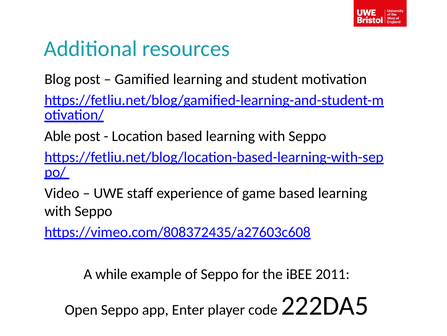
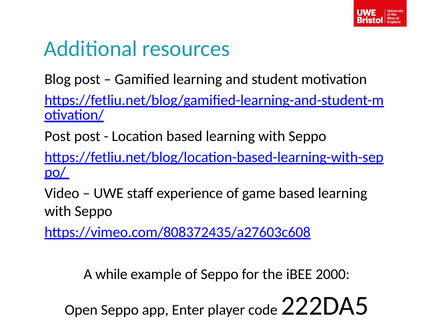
Able at (58, 136): Able -> Post
2011: 2011 -> 2000
